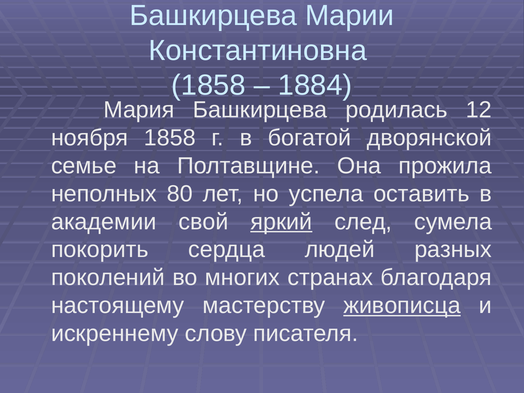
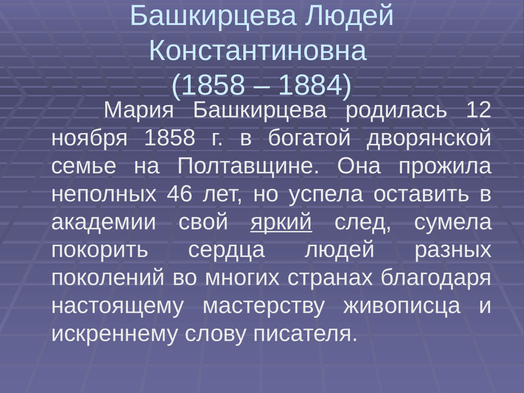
Башкирцева Марии: Марии -> Людей
80: 80 -> 46
живописца underline: present -> none
